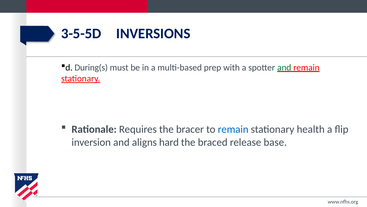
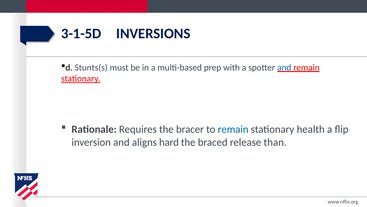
3-5-5D: 3-5-5D -> 3-1-5D
During(s: During(s -> Stunts(s
and at (284, 67) colour: green -> blue
base: base -> than
